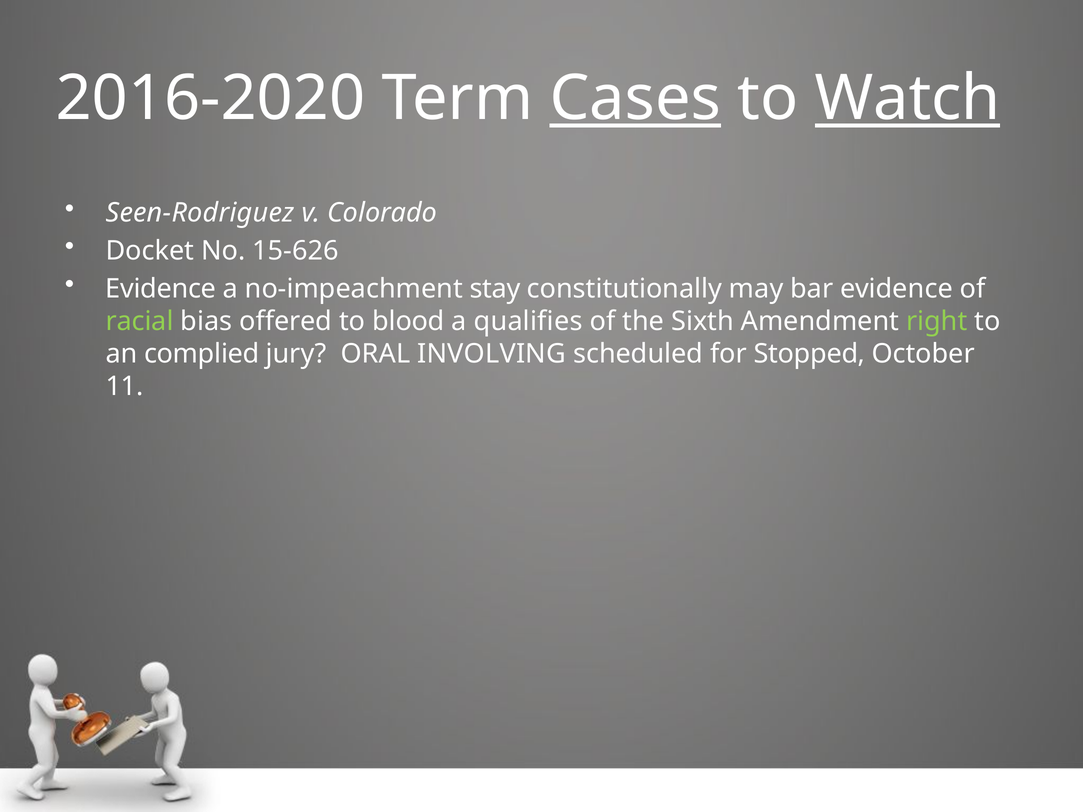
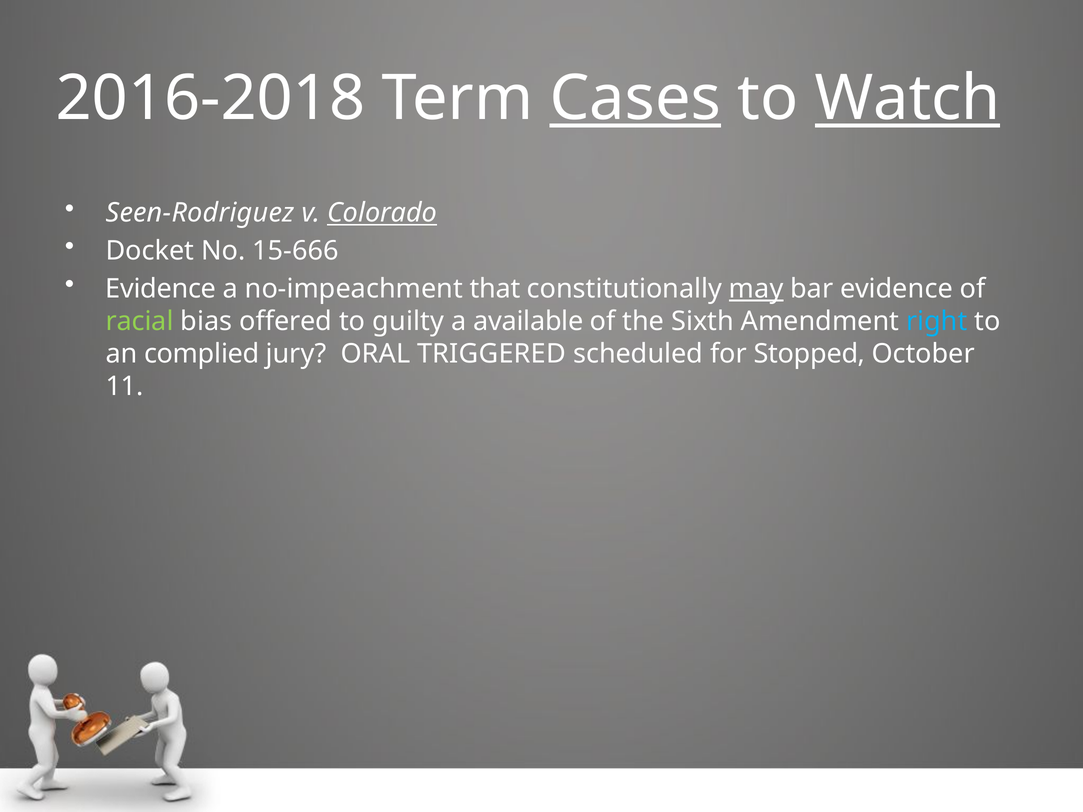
2016-2020: 2016-2020 -> 2016-2018
Colorado underline: none -> present
15-626: 15-626 -> 15-666
stay: stay -> that
may underline: none -> present
blood: blood -> guilty
qualifies: qualifies -> available
right colour: light green -> light blue
INVOLVING: INVOLVING -> TRIGGERED
